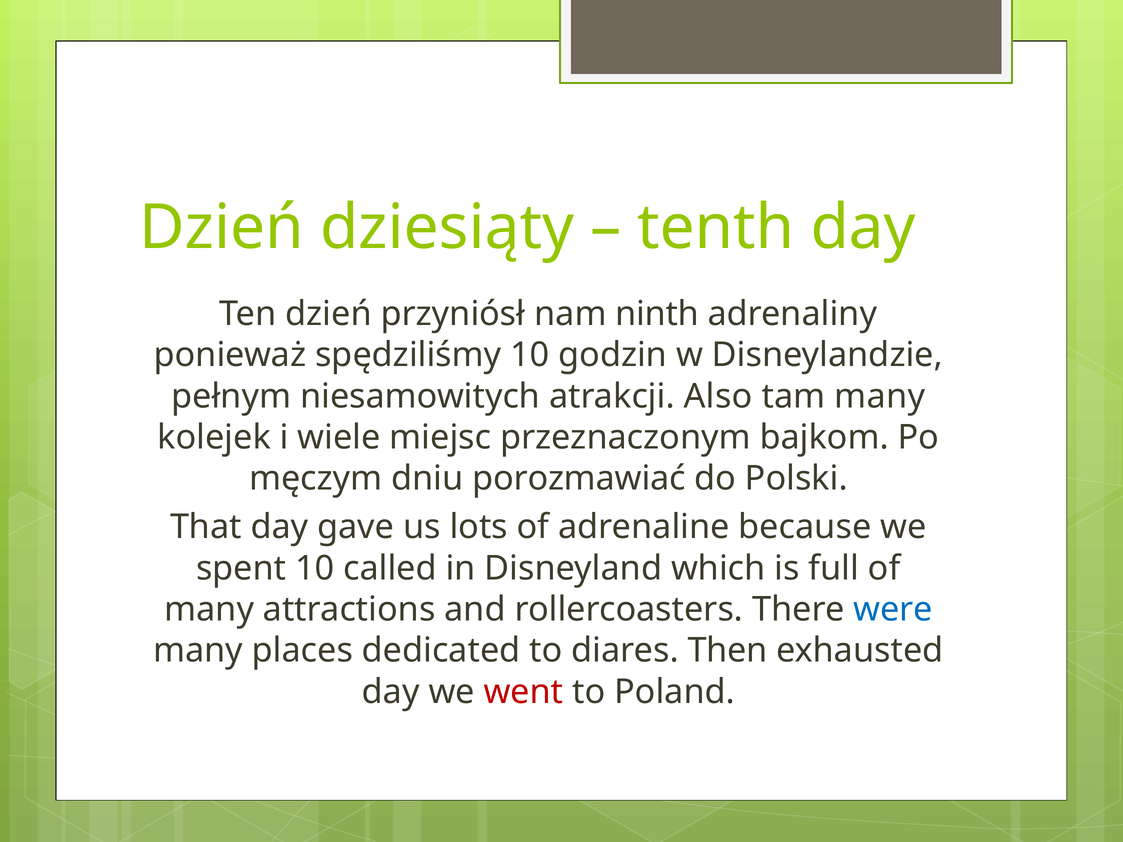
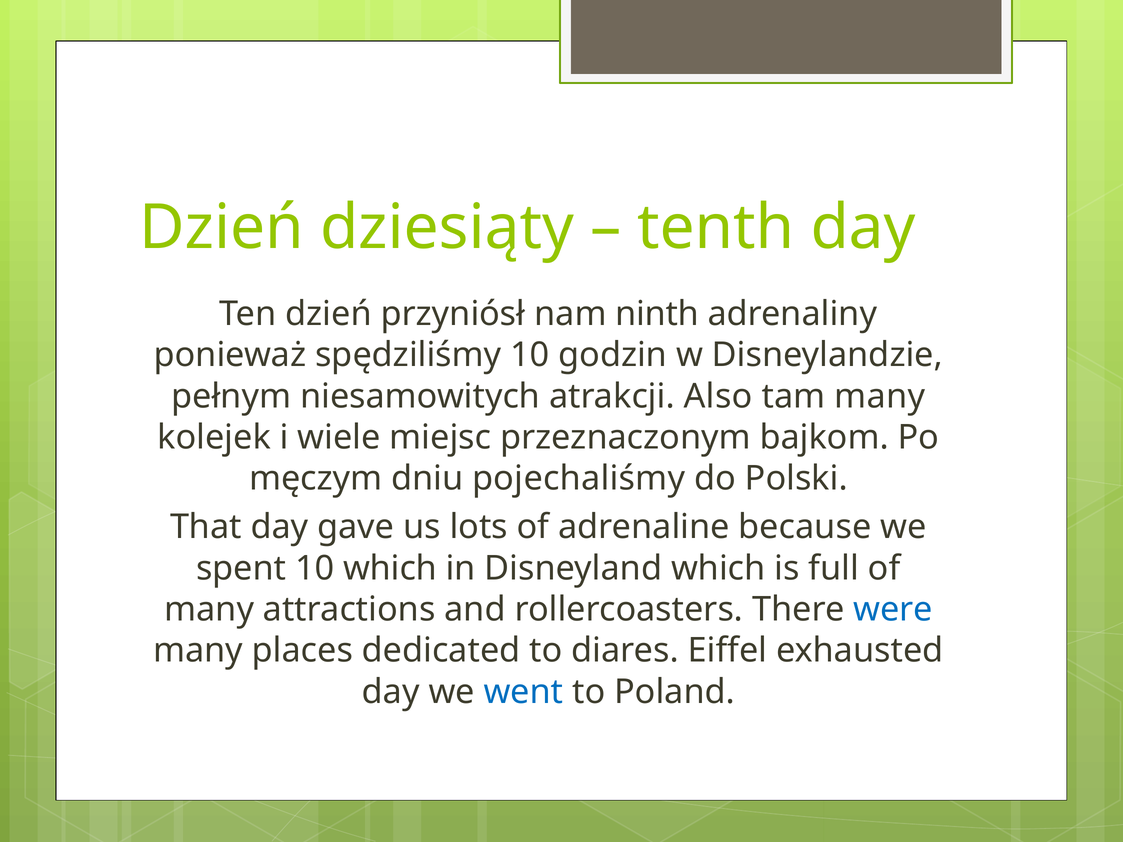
porozmawiać: porozmawiać -> pojechaliśmy
10 called: called -> which
Then: Then -> Eiffel
went colour: red -> blue
